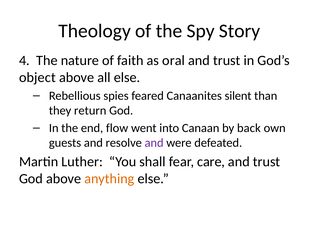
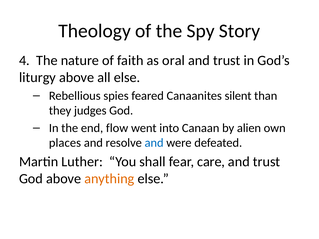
object: object -> liturgy
return: return -> judges
back: back -> alien
guests: guests -> places
and at (154, 143) colour: purple -> blue
